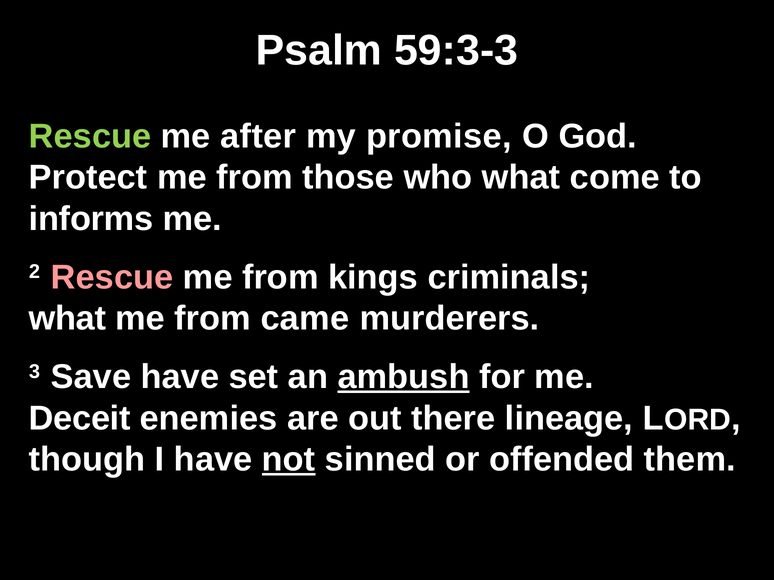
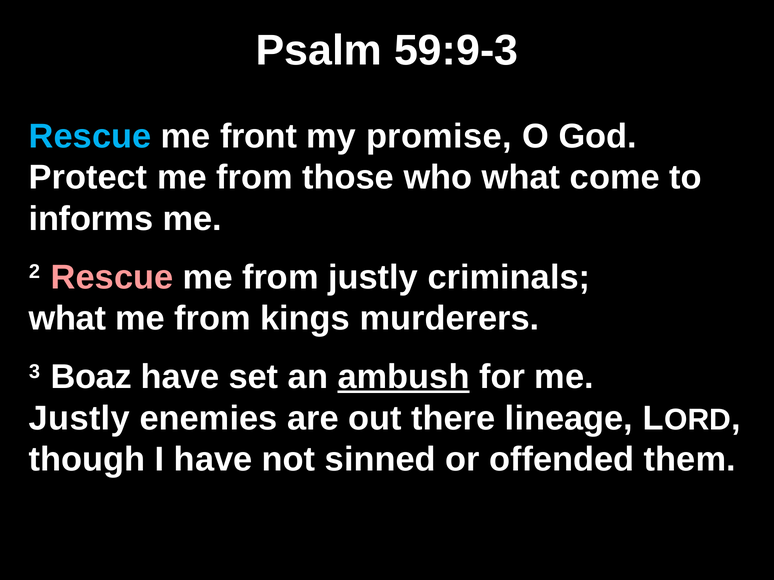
59:3-3: 59:3-3 -> 59:9-3
Rescue at (90, 136) colour: light green -> light blue
after: after -> front
from kings: kings -> justly
came: came -> kings
Save: Save -> Boaz
Deceit at (80, 419): Deceit -> Justly
not underline: present -> none
